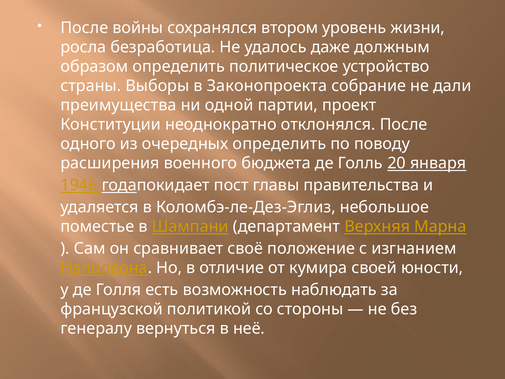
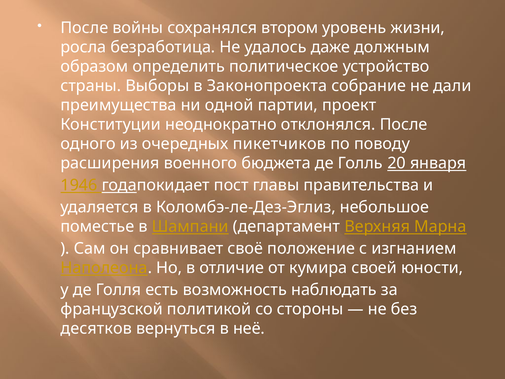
очередных определить: определить -> пикетчиков
генералу: генералу -> десятков
